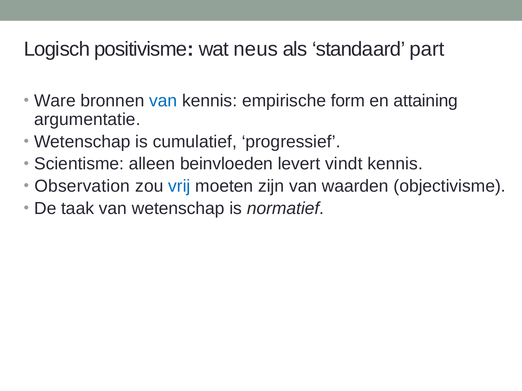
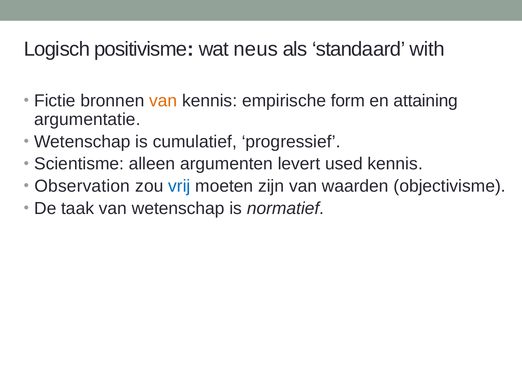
part: part -> with
Ware: Ware -> Fictie
van at (163, 101) colour: blue -> orange
beinvloeden: beinvloeden -> argumenten
vindt: vindt -> used
